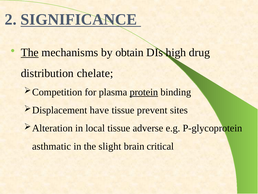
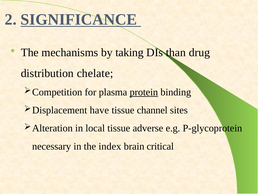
The at (30, 52) underline: present -> none
obtain: obtain -> taking
high: high -> than
prevent: prevent -> channel
asthmatic: asthmatic -> necessary
slight: slight -> index
